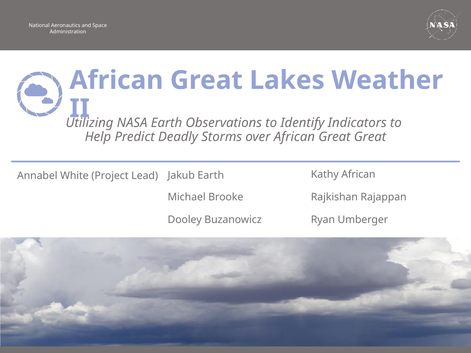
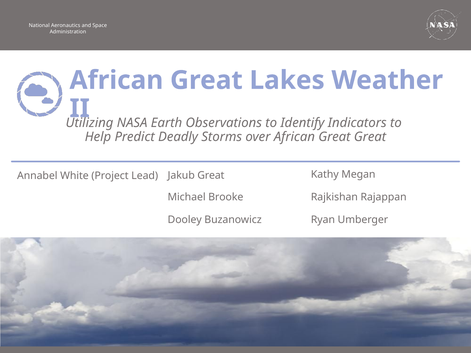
Kathy African: African -> Megan
Jakub Earth: Earth -> Great
